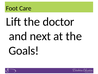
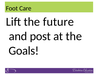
doctor: doctor -> future
next: next -> post
